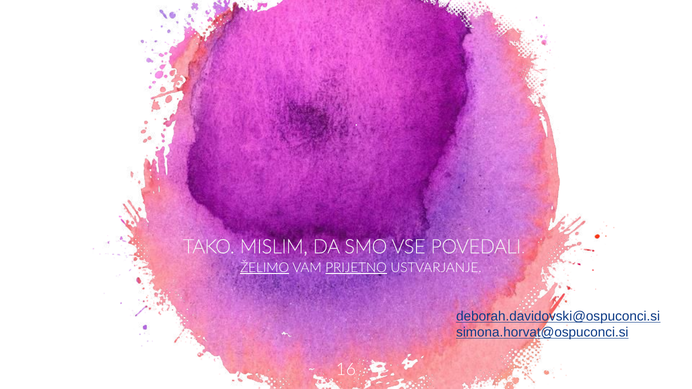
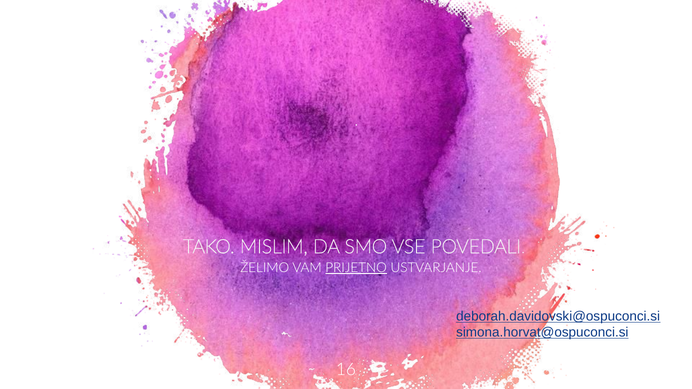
ŽELIMO underline: present -> none
